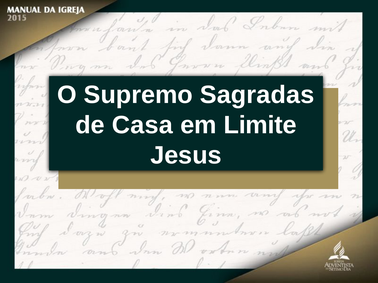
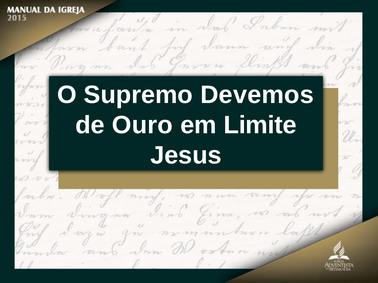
Sagradas: Sagradas -> Devemos
Casa: Casa -> Ouro
